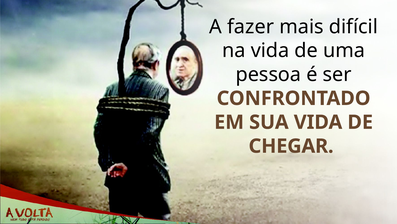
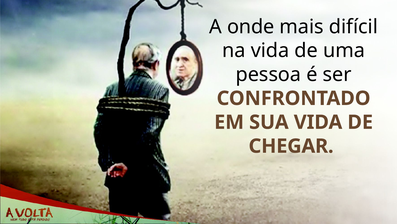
fazer: fazer -> onde
